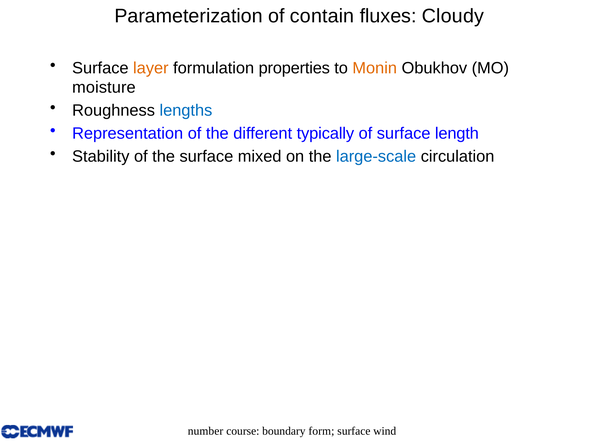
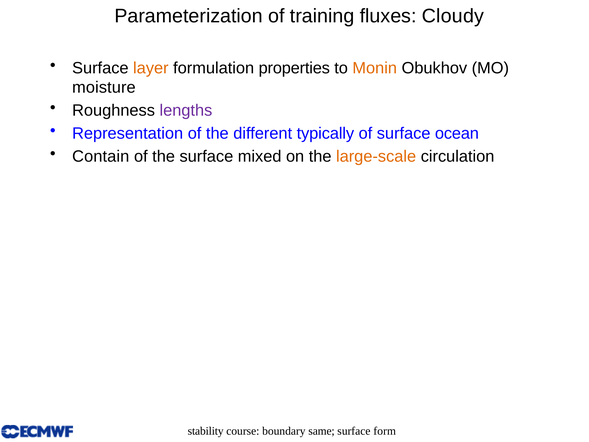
contain: contain -> training
lengths colour: blue -> purple
length: length -> ocean
Stability: Stability -> Contain
large-scale colour: blue -> orange
number: number -> stability
form: form -> same
wind: wind -> form
